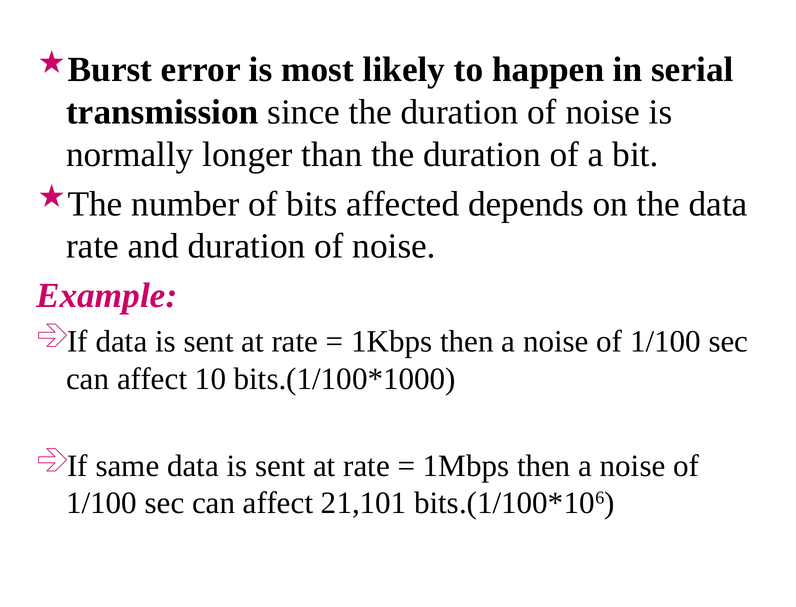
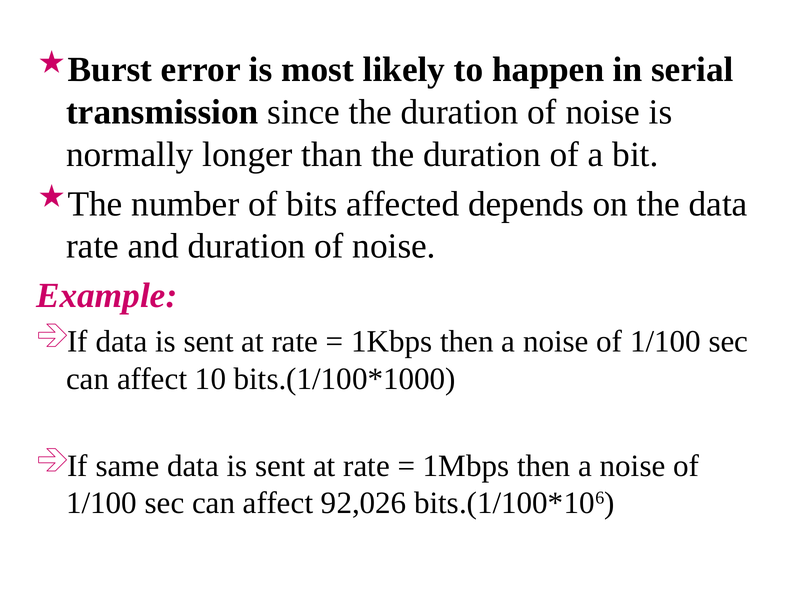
21,101: 21,101 -> 92,026
